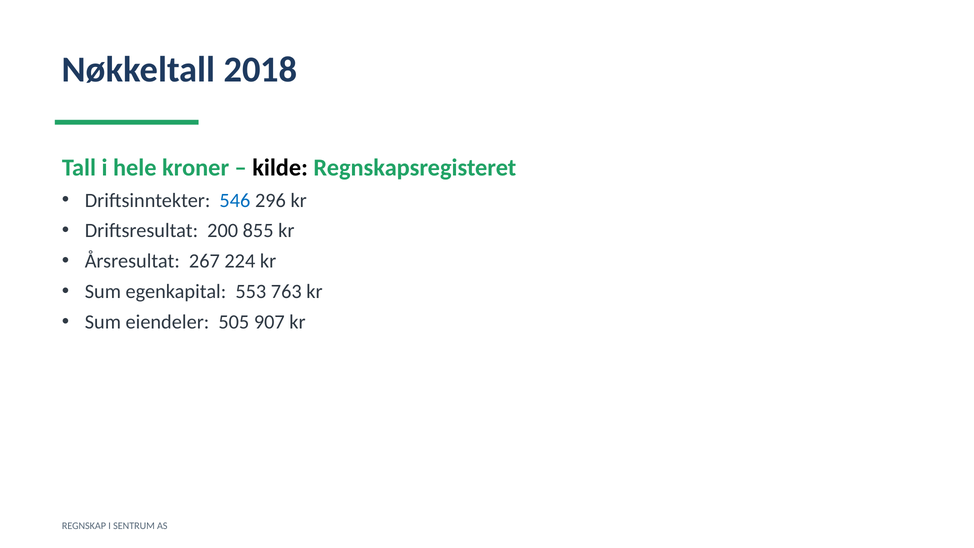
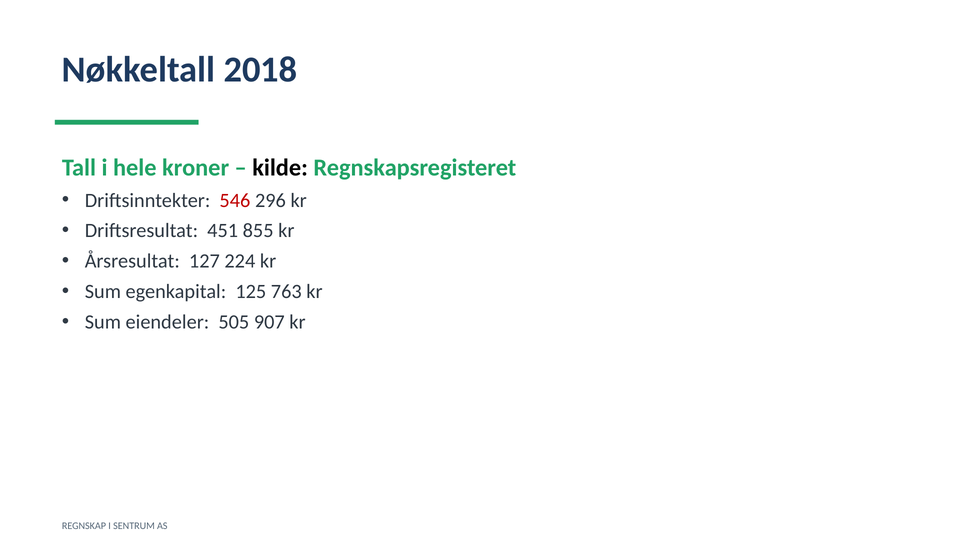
546 colour: blue -> red
200: 200 -> 451
267: 267 -> 127
553: 553 -> 125
